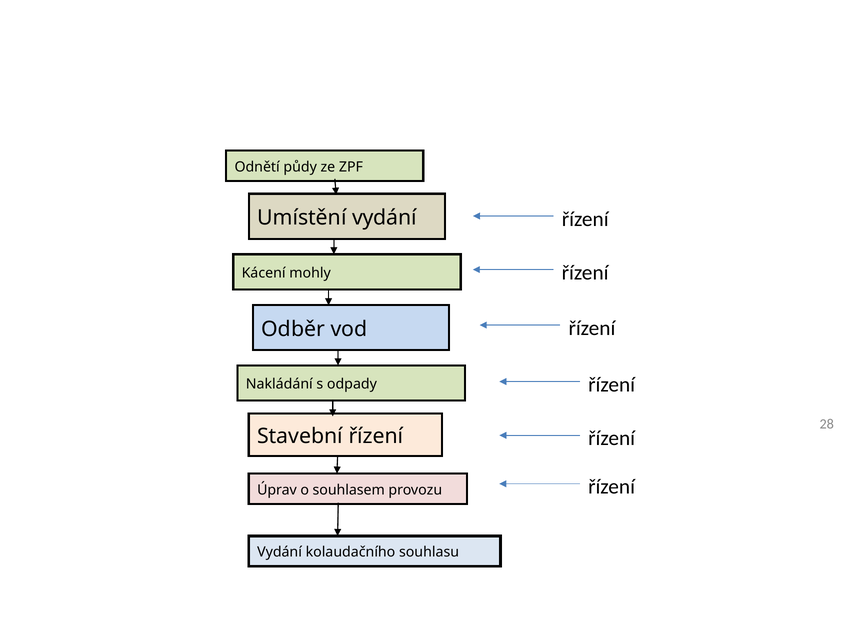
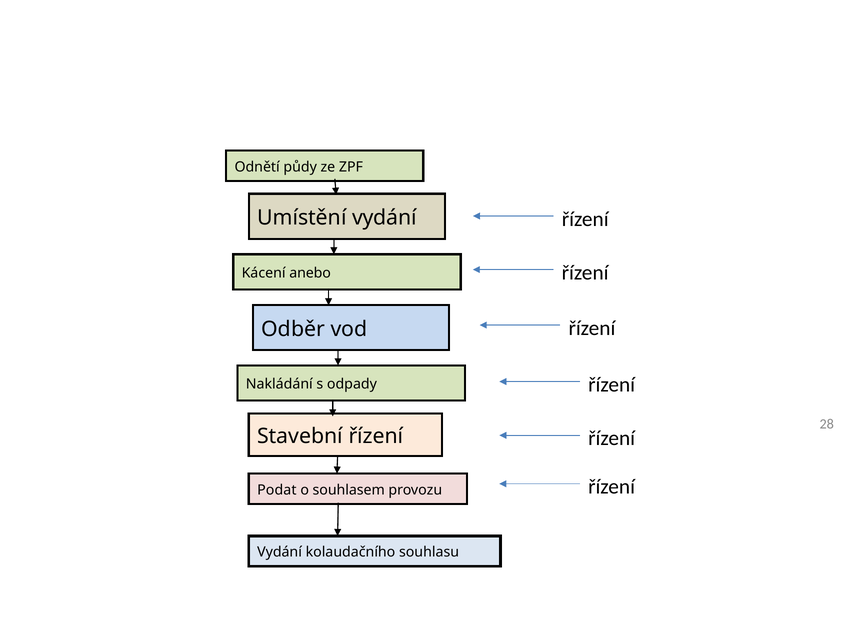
mohly: mohly -> anebo
Úprav: Úprav -> Podat
